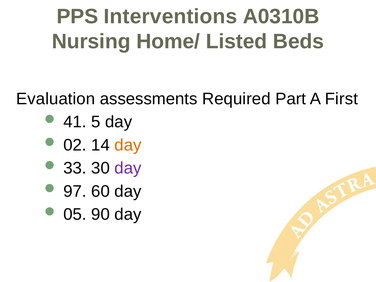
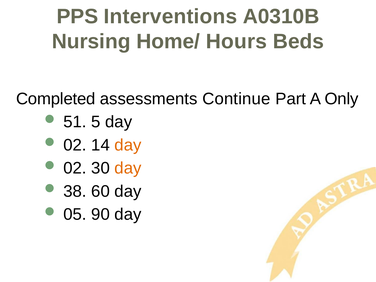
Listed: Listed -> Hours
Evaluation: Evaluation -> Completed
Required: Required -> Continue
First: First -> Only
41: 41 -> 51
33 at (75, 168): 33 -> 02
day at (128, 168) colour: purple -> orange
97: 97 -> 38
